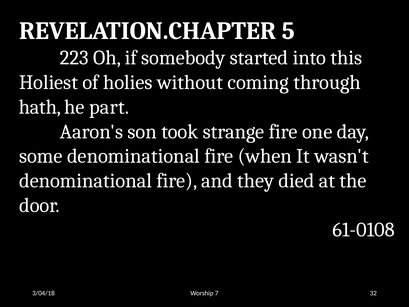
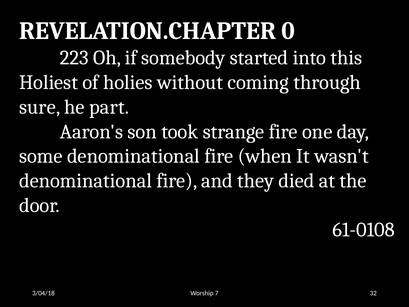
5: 5 -> 0
hath: hath -> sure
